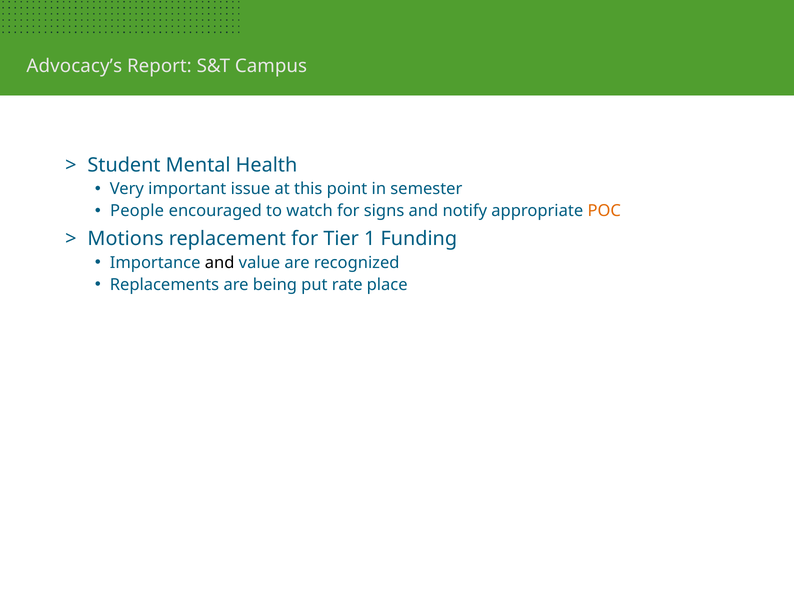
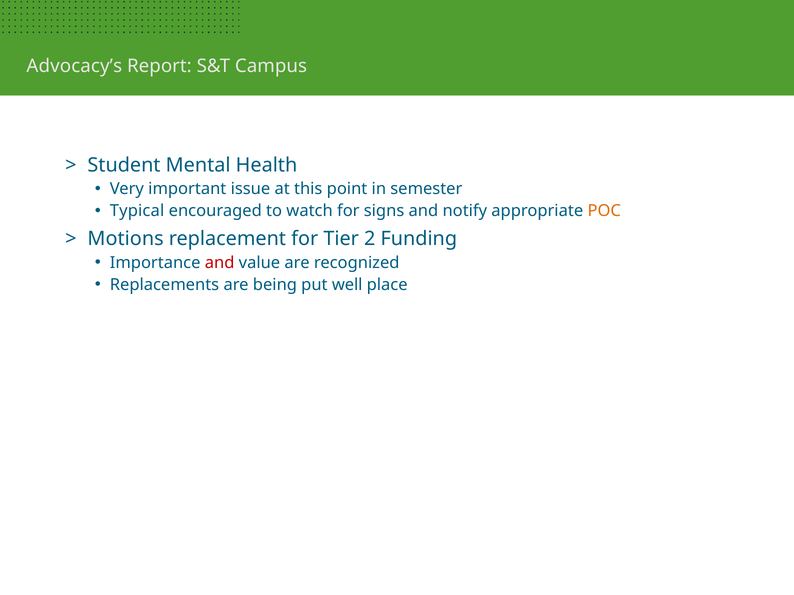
People: People -> Typical
1: 1 -> 2
and at (220, 263) colour: black -> red
rate: rate -> well
